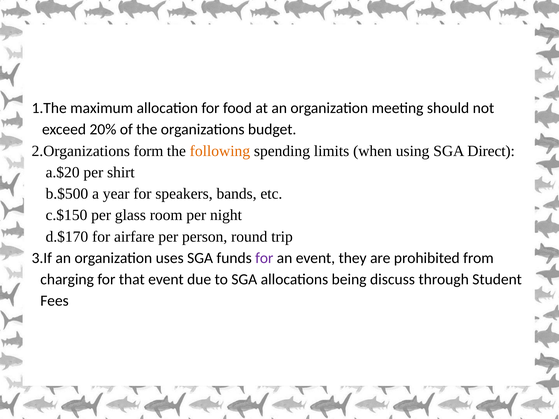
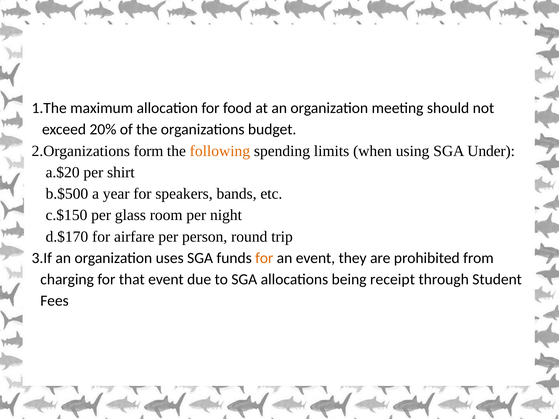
Direct: Direct -> Under
for at (264, 258) colour: purple -> orange
discuss: discuss -> receipt
